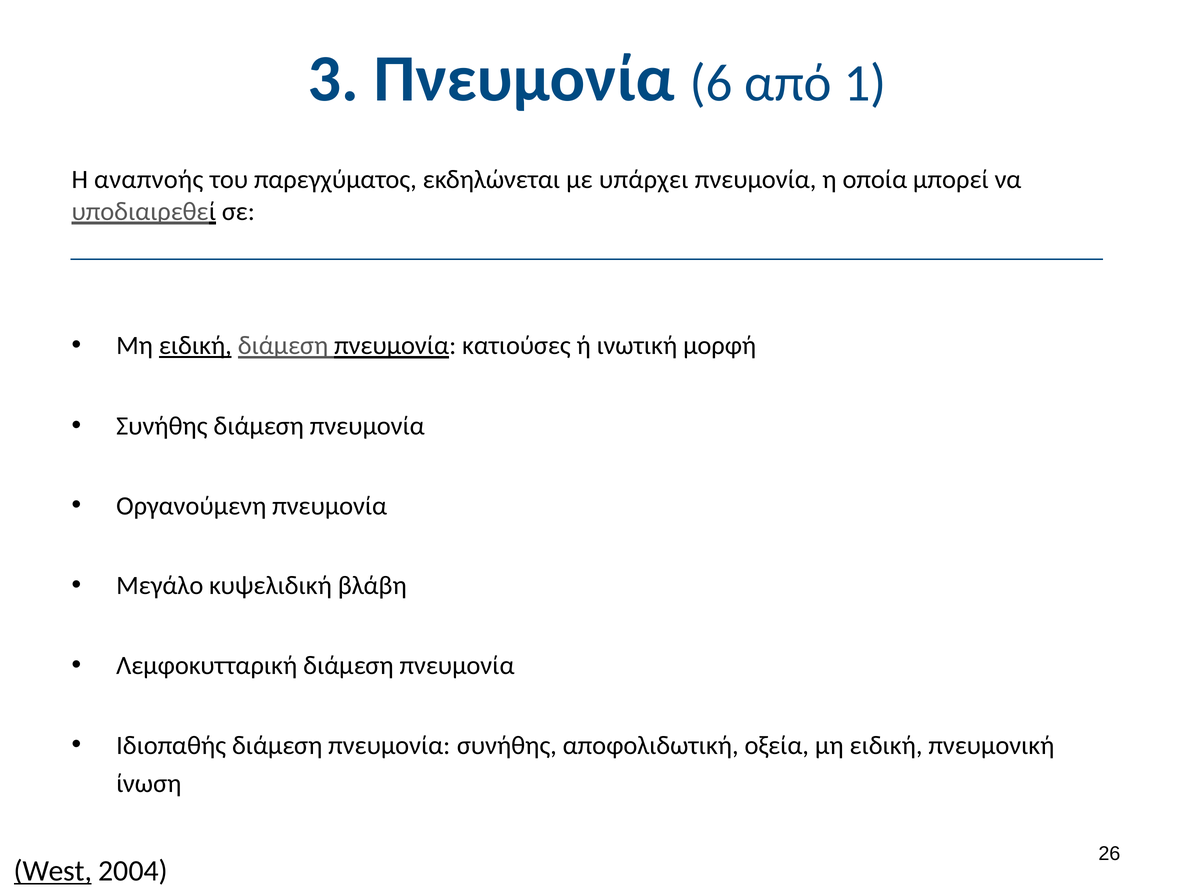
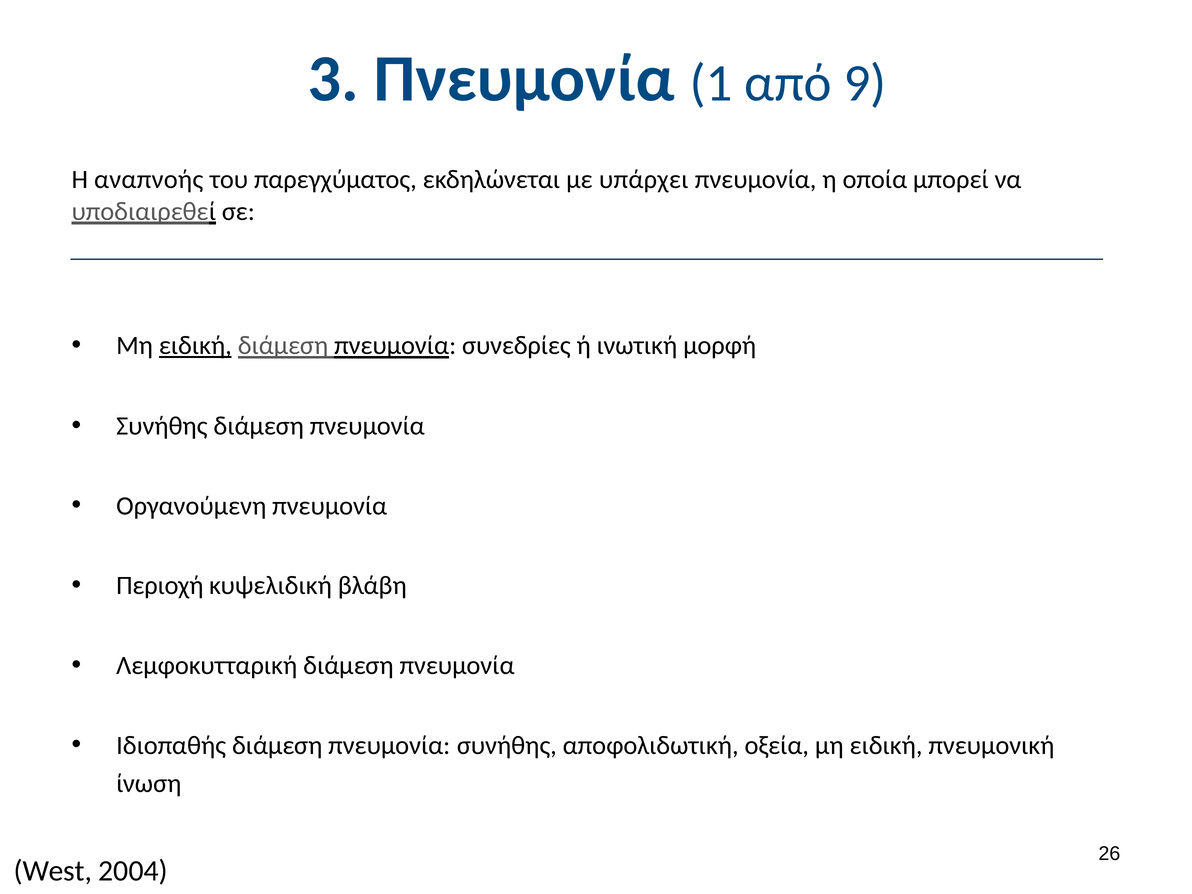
6: 6 -> 1
1: 1 -> 9
κατιούσες: κατιούσες -> συνεδρίες
Μεγάλο: Μεγάλο -> Περιοχή
West underline: present -> none
